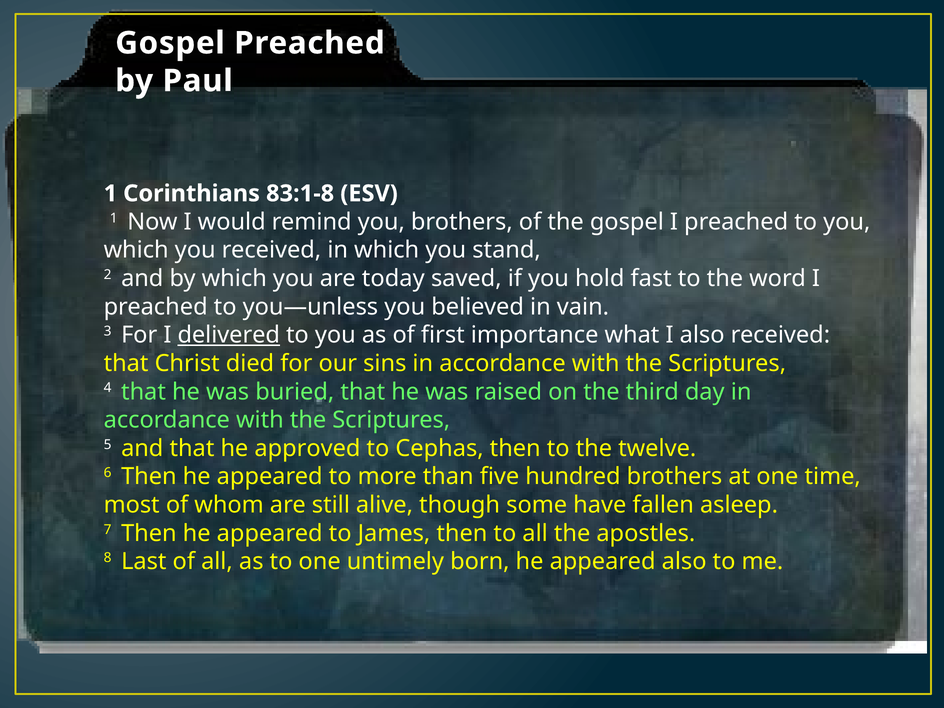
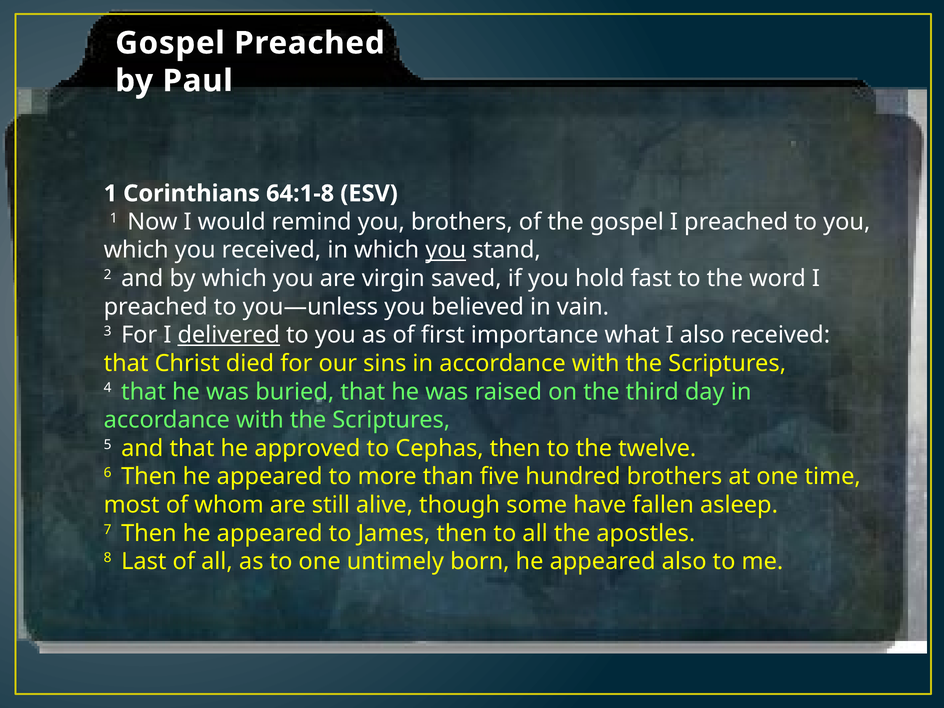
83:1-8: 83:1-8 -> 64:1-8
you at (446, 250) underline: none -> present
today: today -> virgin
